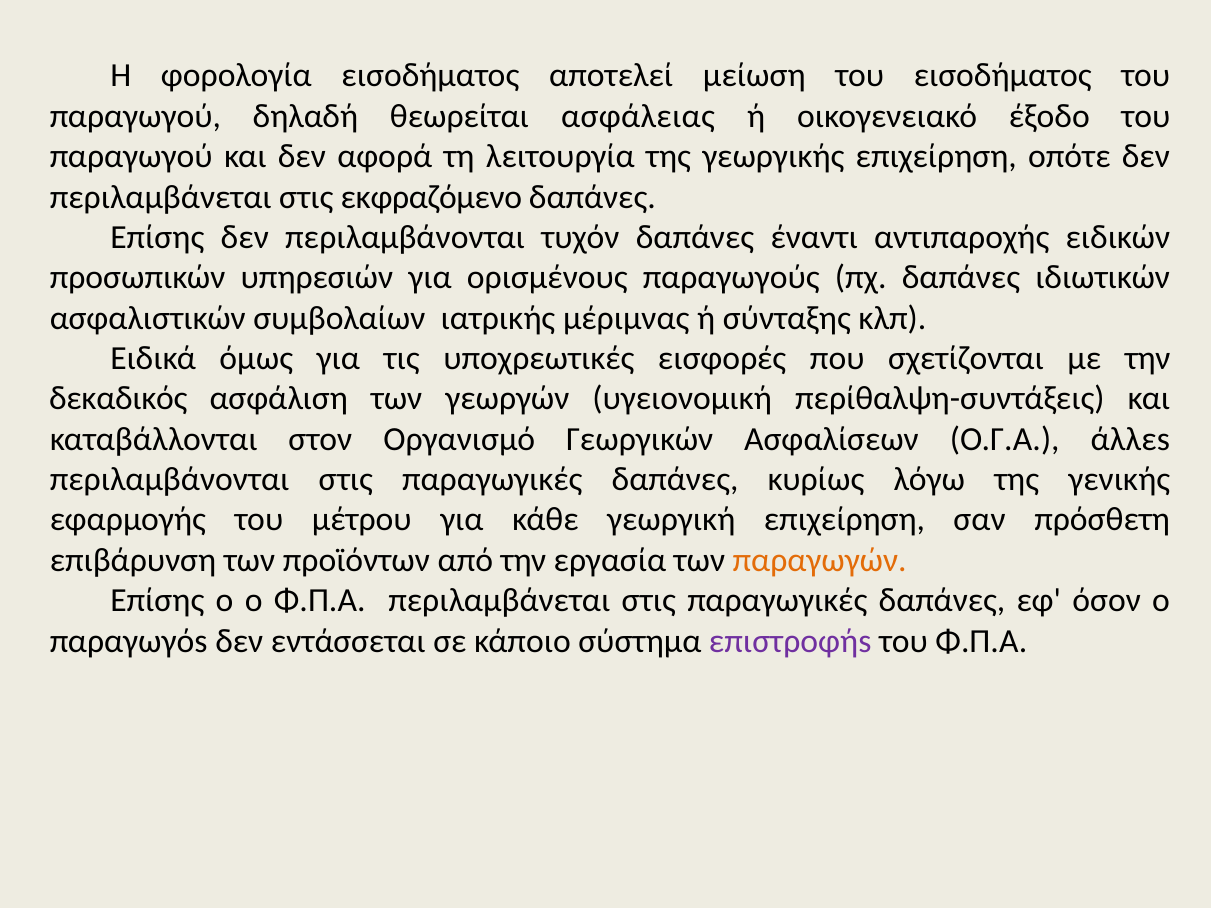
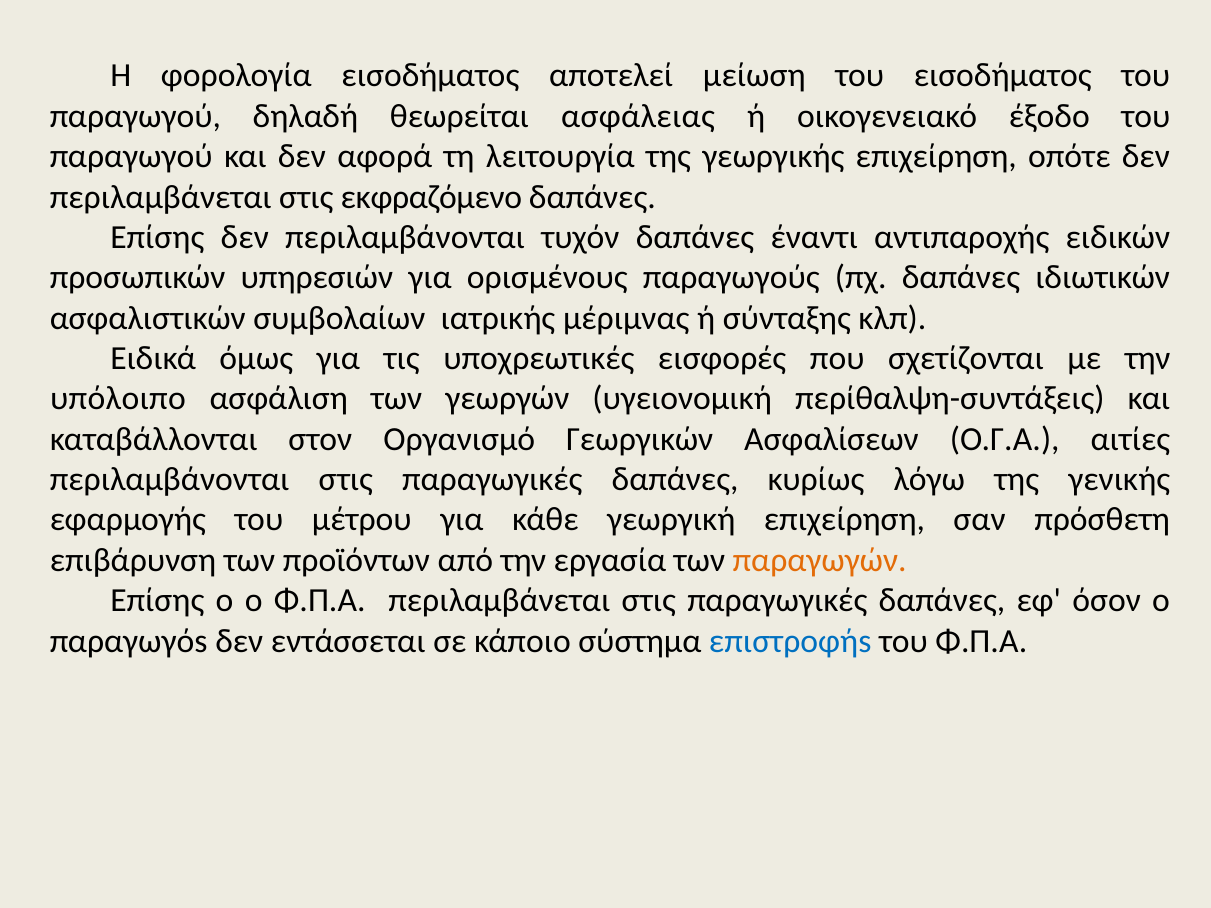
δεκαδικός: δεκαδικός -> υπόλοιπο
άλλεs: άλλεs -> αιτίες
επιστροφήs colour: purple -> blue
